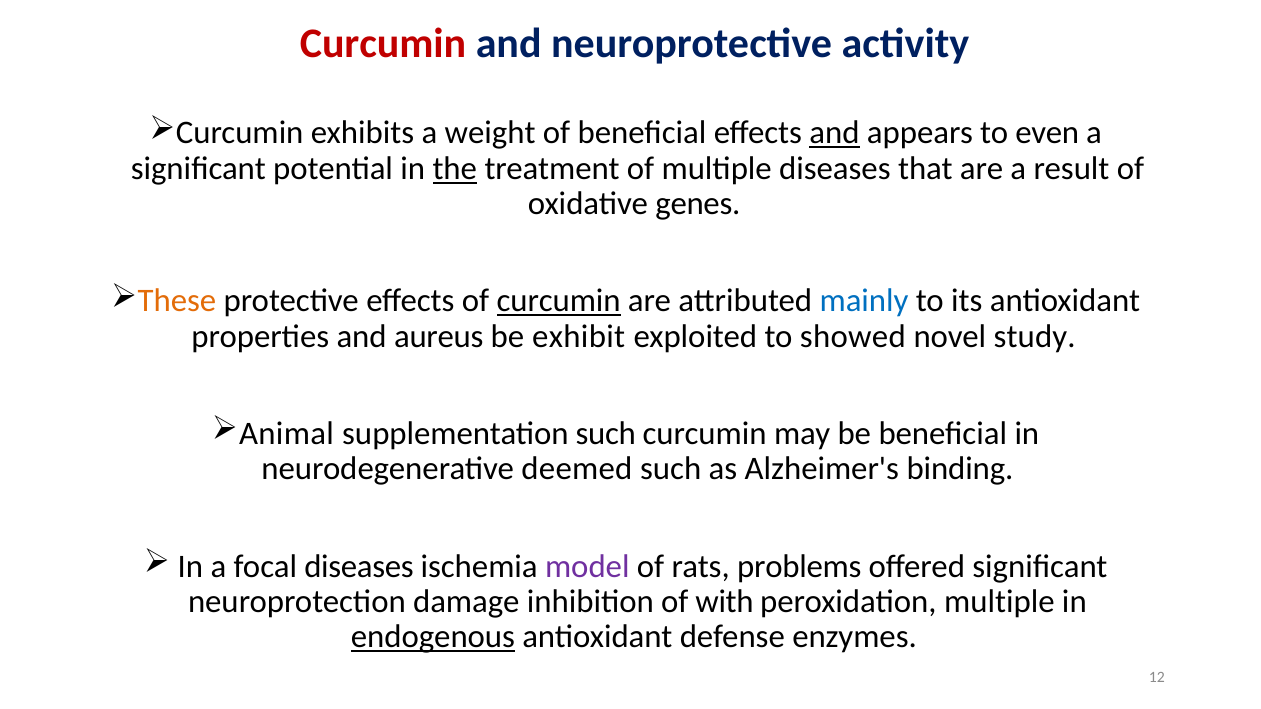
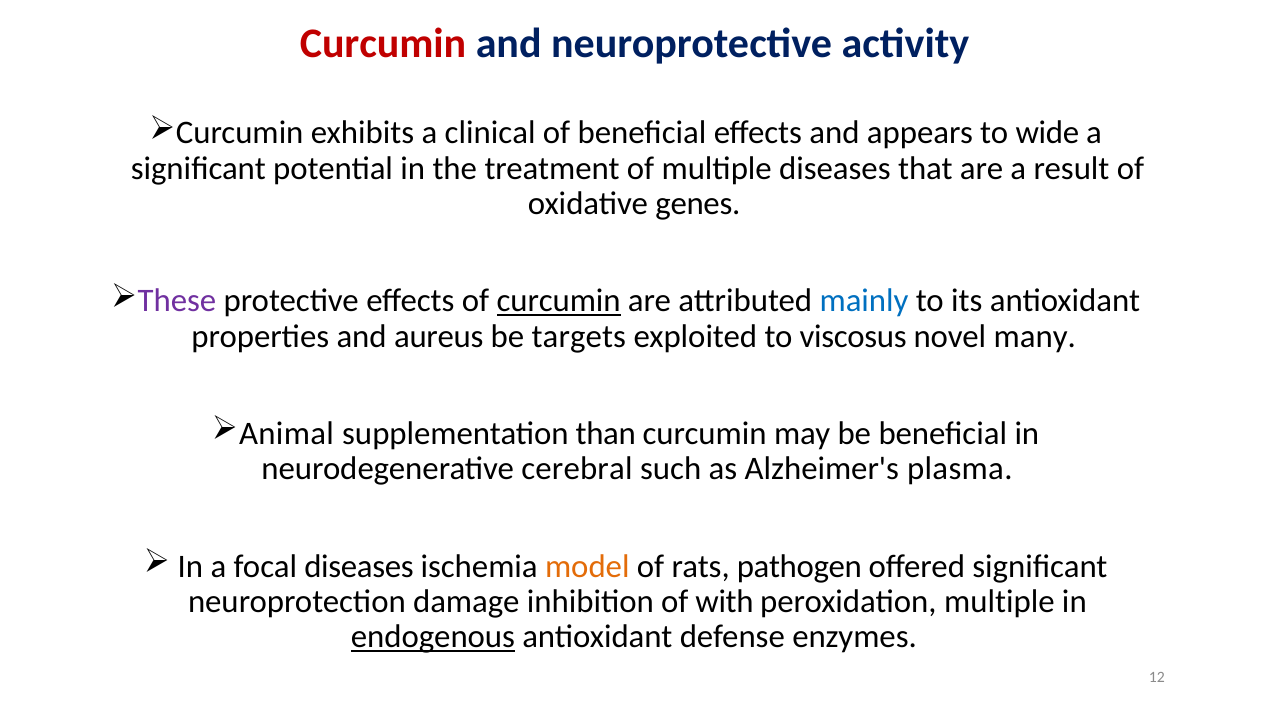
weight: weight -> clinical
and at (834, 133) underline: present -> none
even: even -> wide
the underline: present -> none
These colour: orange -> purple
exhibit: exhibit -> targets
showed: showed -> viscosus
study: study -> many
supplementation such: such -> than
deemed: deemed -> cerebral
binding: binding -> plasma
model colour: purple -> orange
problems: problems -> pathogen
